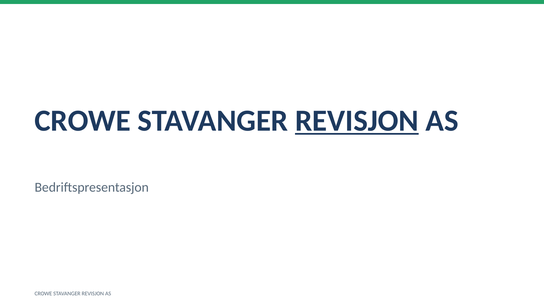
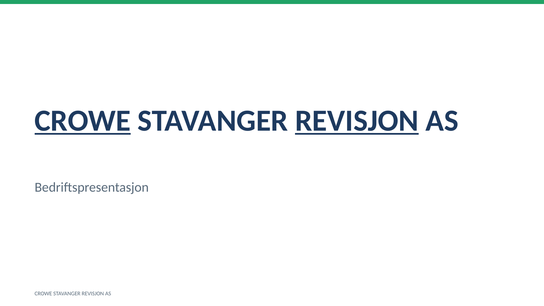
CROWE at (83, 121) underline: none -> present
